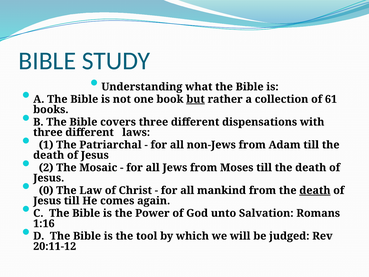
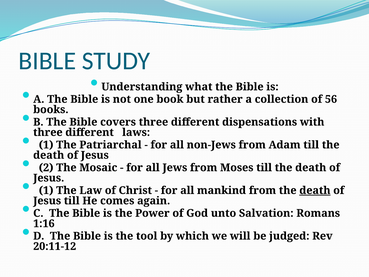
but underline: present -> none
61: 61 -> 56
0 at (46, 190): 0 -> 1
